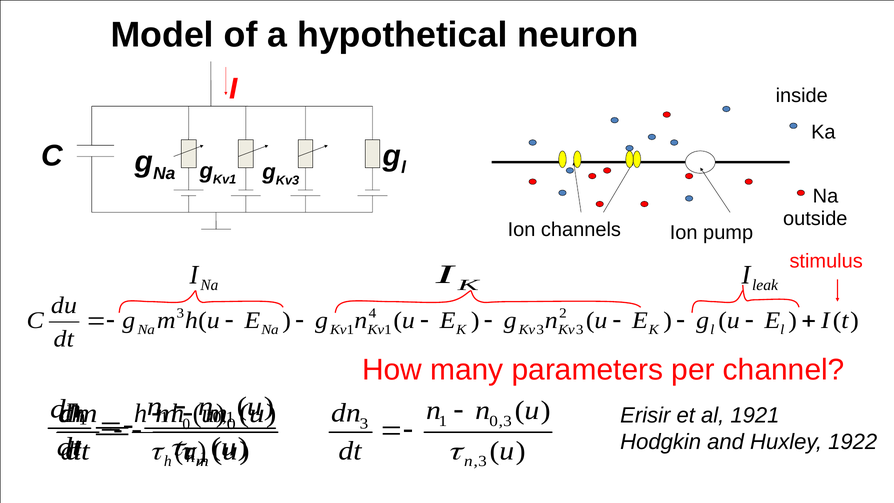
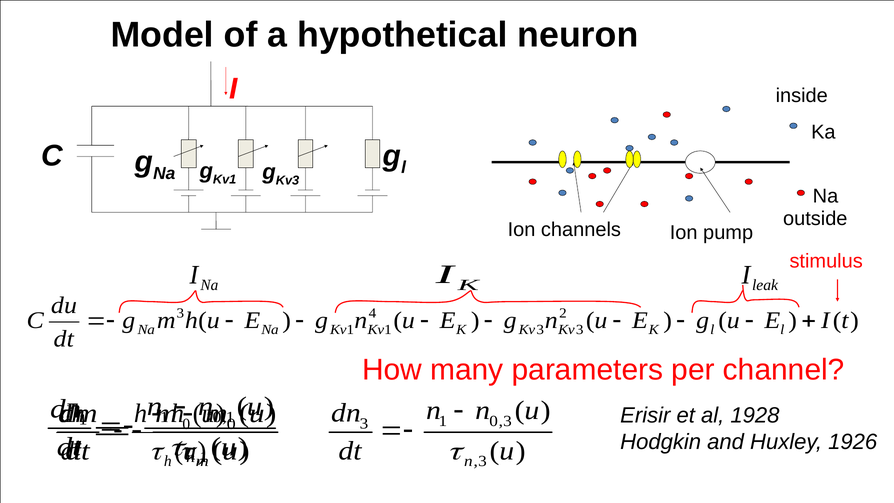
1921: 1921 -> 1928
1922: 1922 -> 1926
